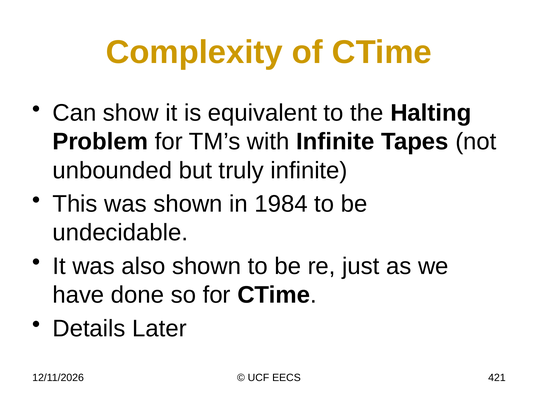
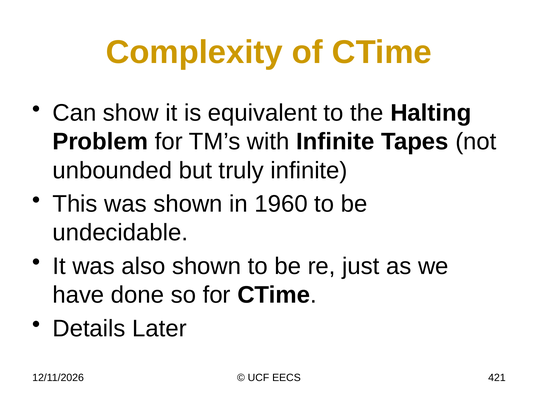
1984: 1984 -> 1960
